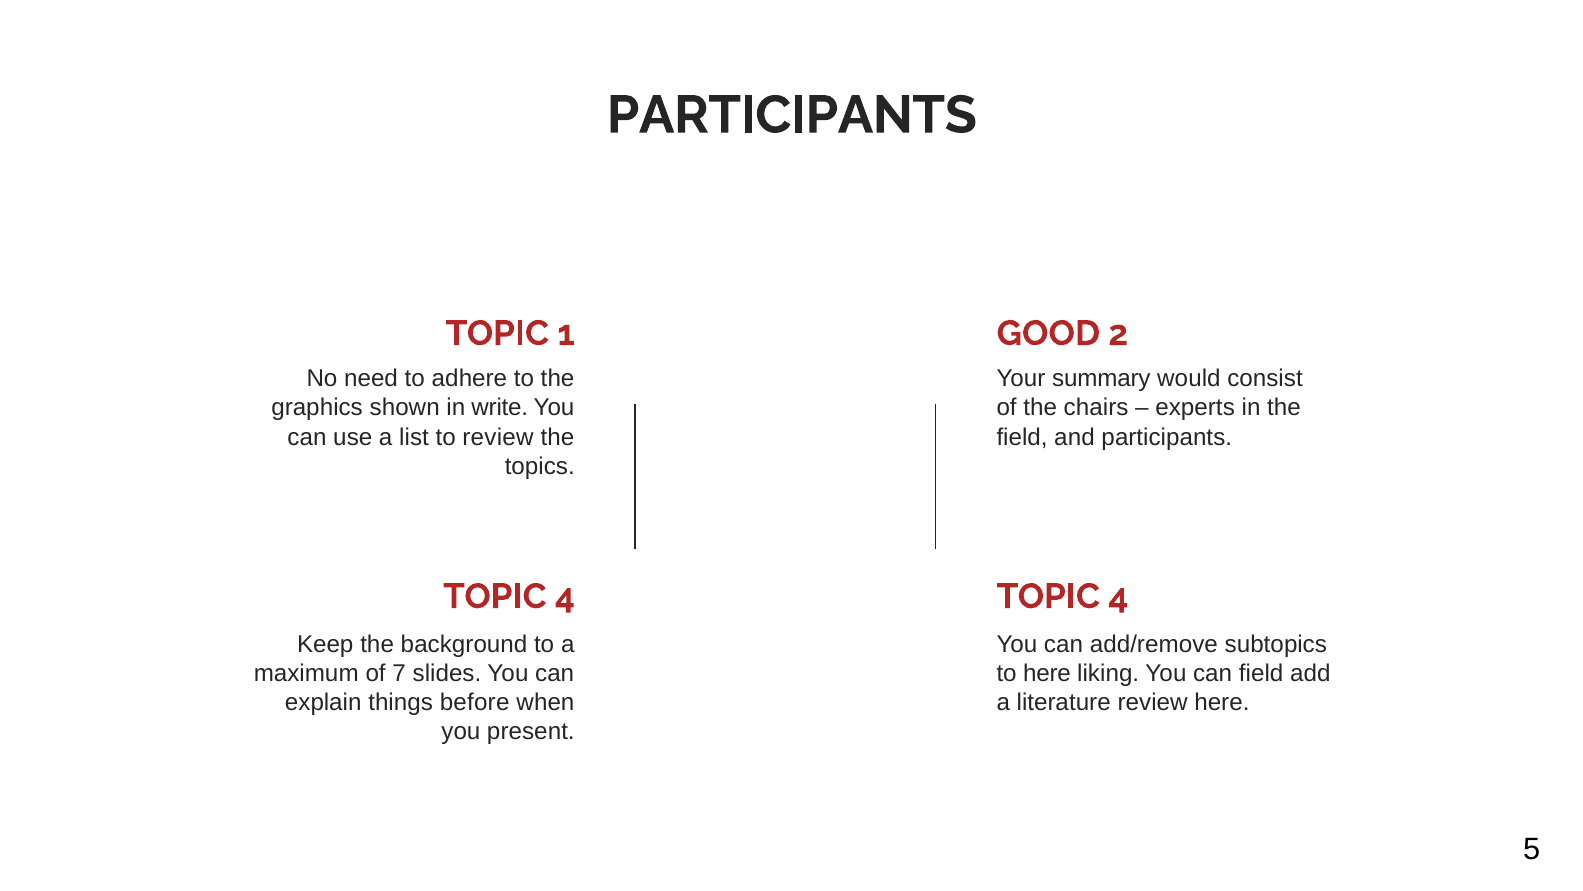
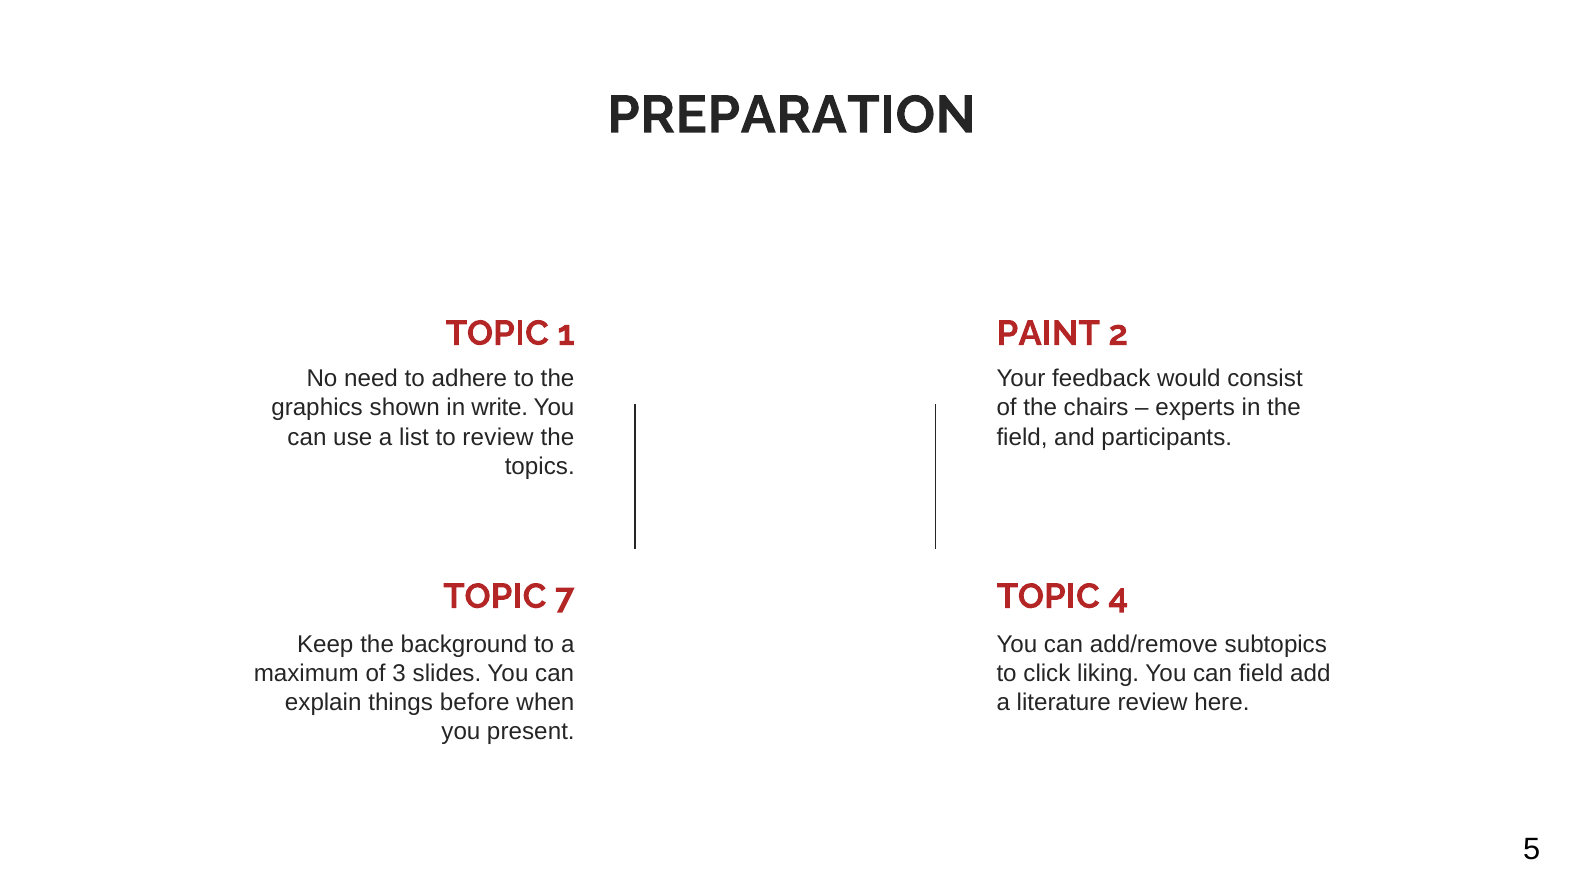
PARTICIPANTS at (792, 115): PARTICIPANTS -> PREPARATION
GOOD: GOOD -> PAINT
summary: summary -> feedback
4 at (565, 596): 4 -> 7
7: 7 -> 3
to here: here -> click
